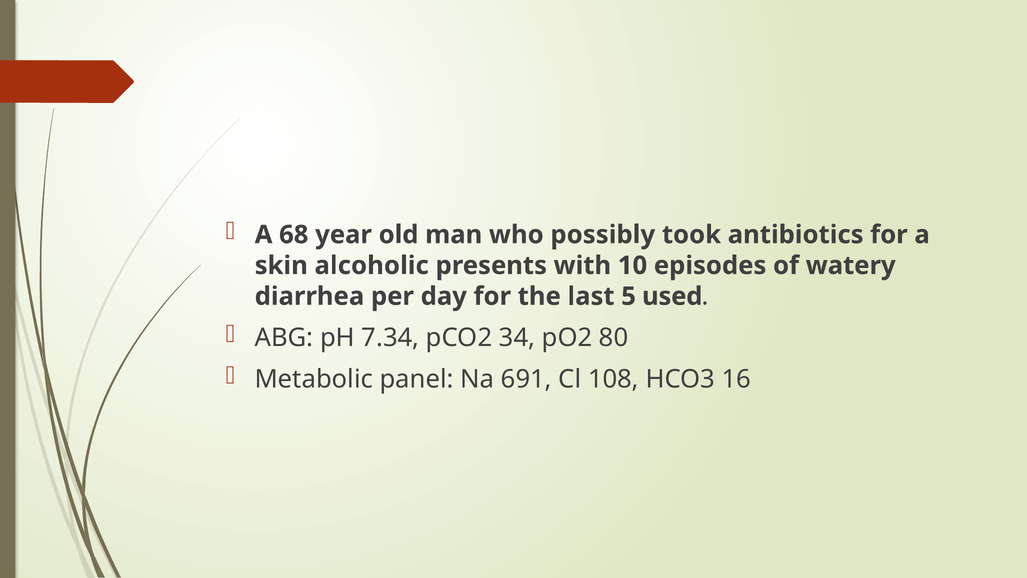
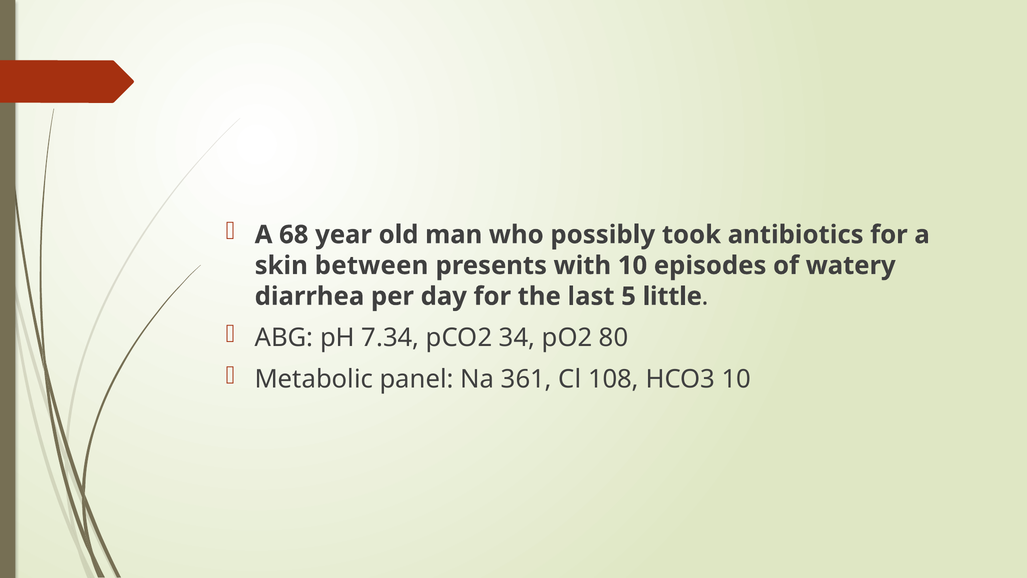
alcoholic: alcoholic -> between
used: used -> little
691: 691 -> 361
HCO3 16: 16 -> 10
